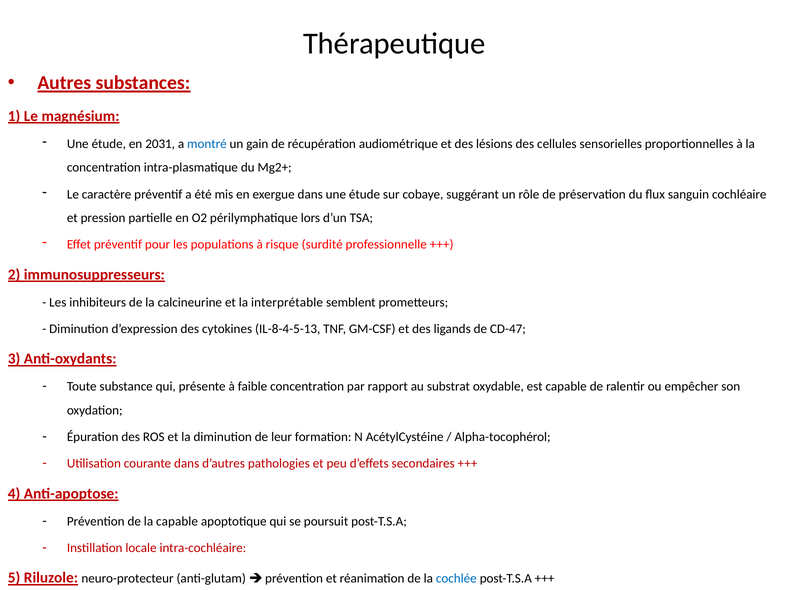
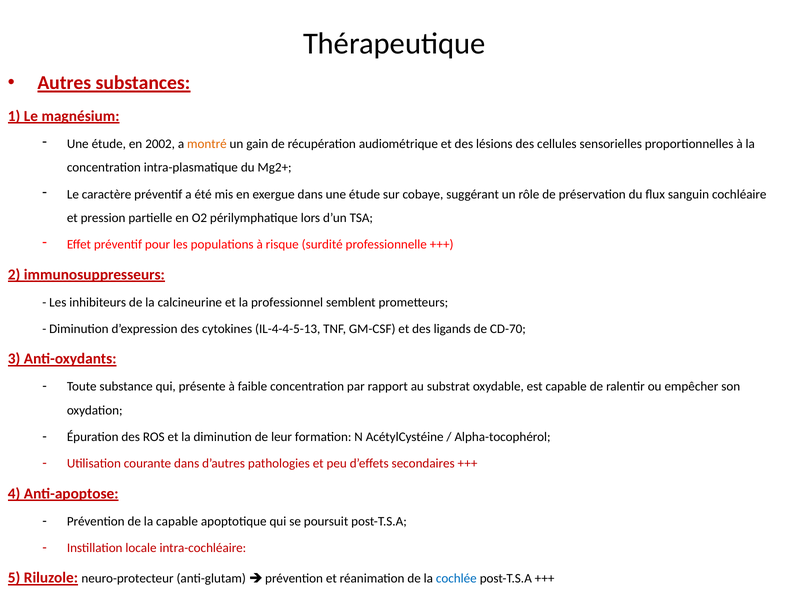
2031: 2031 -> 2002
montré colour: blue -> orange
interprétable: interprétable -> professionnel
IL-8-4-5-13: IL-8-4-5-13 -> IL-4-4-5-13
CD-47: CD-47 -> CD-70
